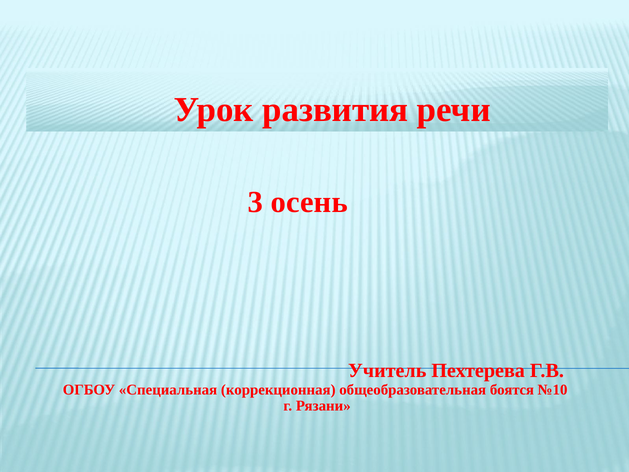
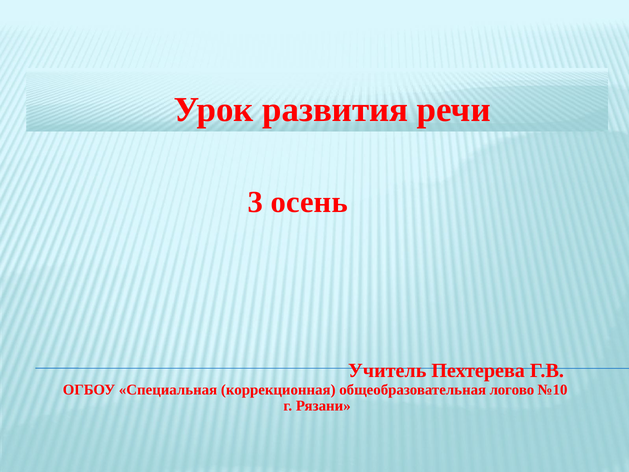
боятся: боятся -> логово
